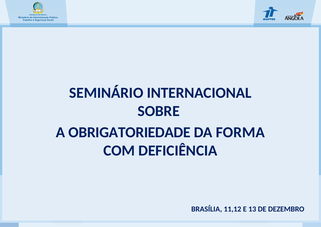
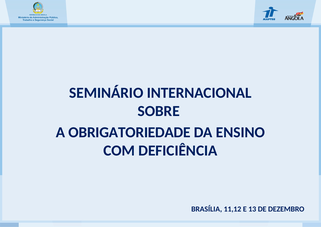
FORMA: FORMA -> ENSINO
